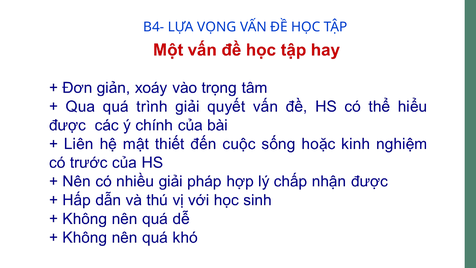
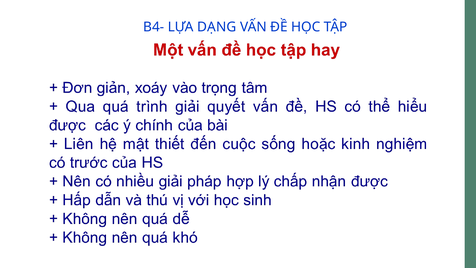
VỌNG: VỌNG -> DẠNG
